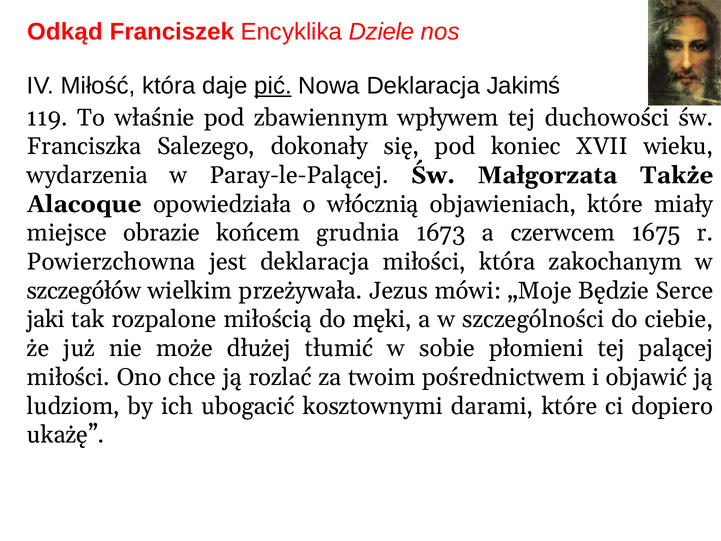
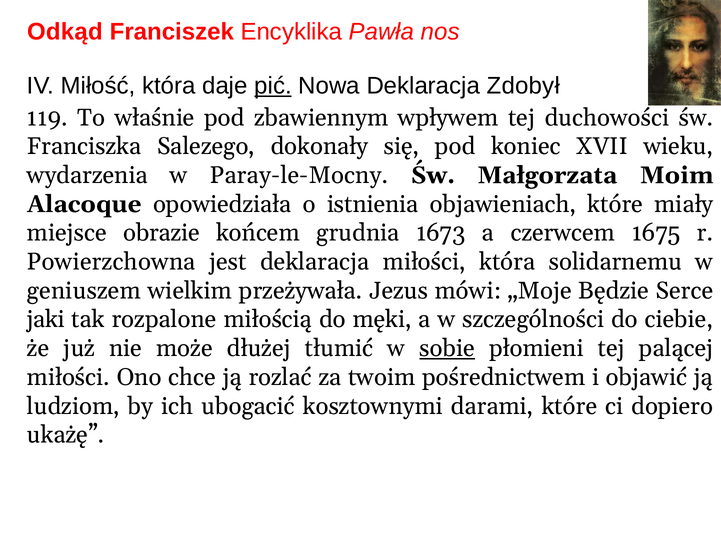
Dziele: Dziele -> Pawła
Jakimś: Jakimś -> Zdobył
Paray-le-Palącej: Paray-le-Palącej -> Paray-le-Mocny
Także: Także -> Moim
włócznią: włócznią -> istnienia
zakochanym: zakochanym -> solidarnemu
szczegółów: szczegółów -> geniuszem
sobie underline: none -> present
